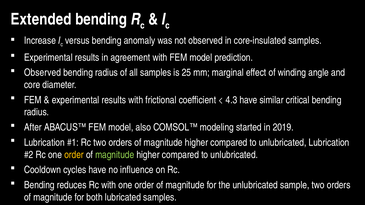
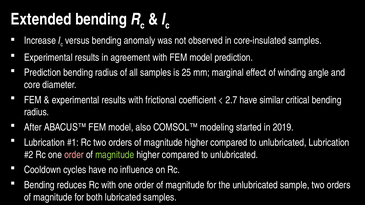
Observed at (42, 73): Observed -> Prediction
4.3: 4.3 -> 2.7
order at (74, 155) colour: yellow -> pink
